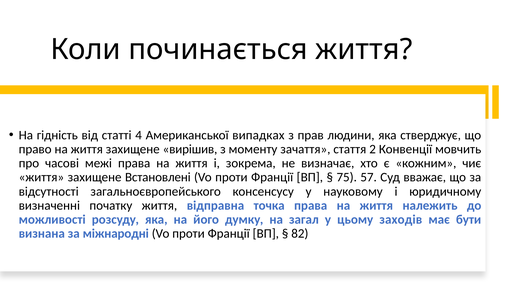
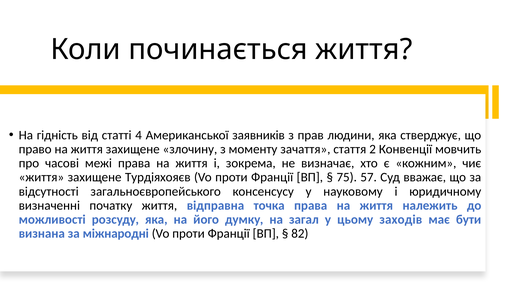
випадках: випадках -> заявників
вирішив: вирішив -> злочину
Встановлені: Встановлені -> Турдіяхояєв
